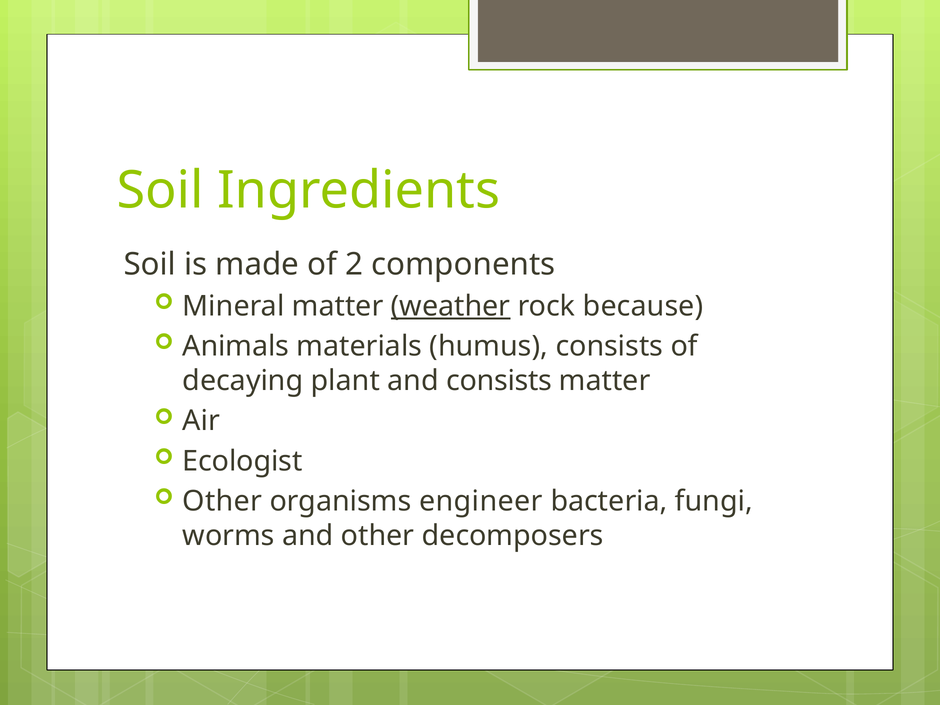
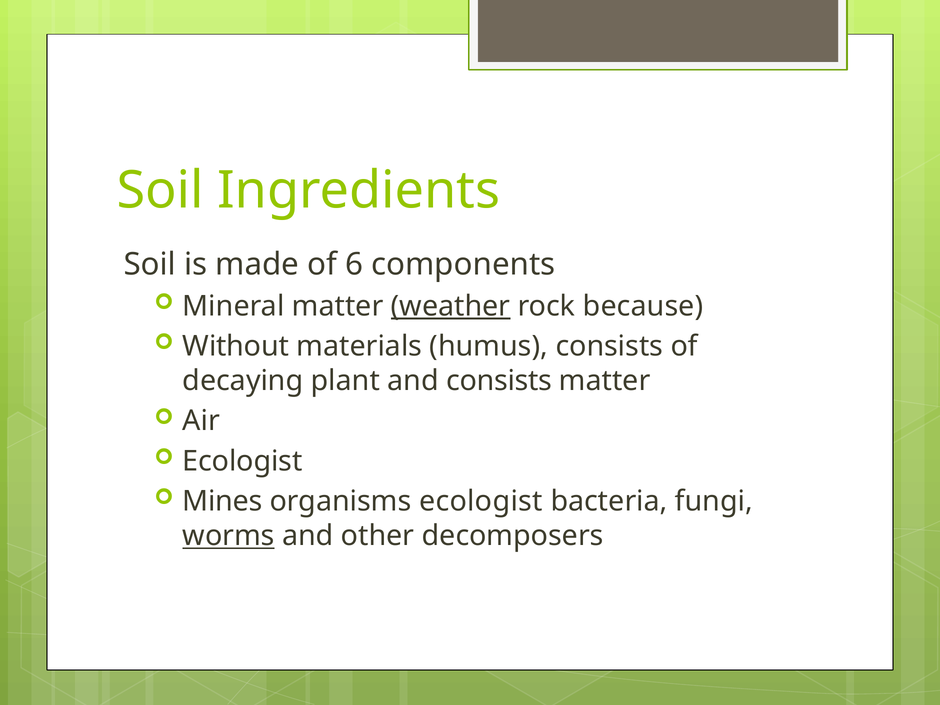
2: 2 -> 6
Animals: Animals -> Without
Other at (222, 501): Other -> Mines
organisms engineer: engineer -> ecologist
worms underline: none -> present
